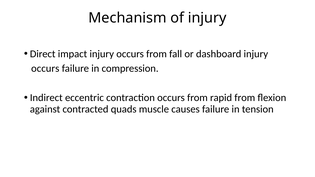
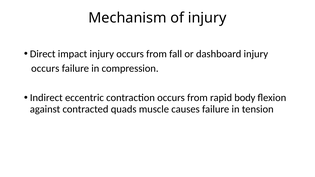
rapid from: from -> body
